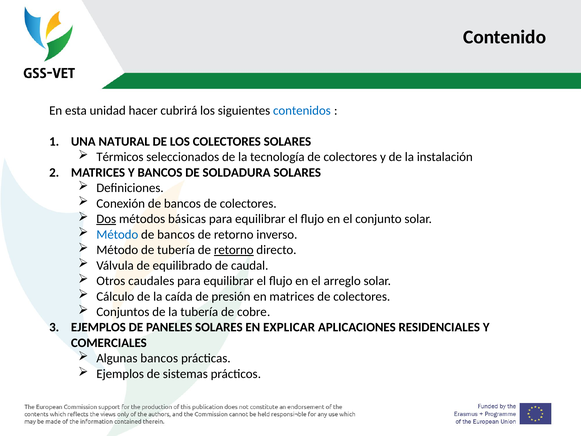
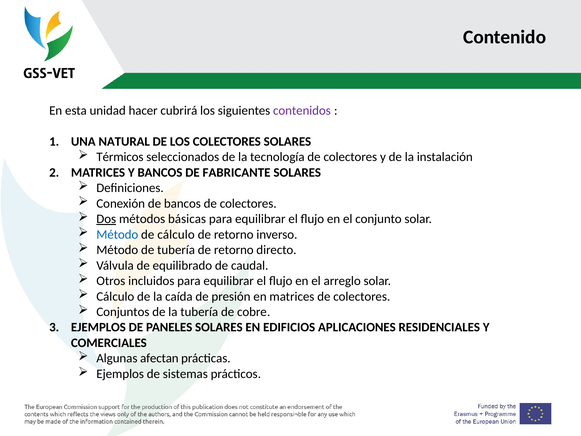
contenidos colour: blue -> purple
SOLDADURA: SOLDADURA -> FABRICANTE
bancos at (176, 234): bancos -> cálculo
retorno at (234, 250) underline: present -> none
caudales: caudales -> incluidos
EXPLICAR: EXPLICAR -> EDIFICIOS
Algunas bancos: bancos -> afectan
